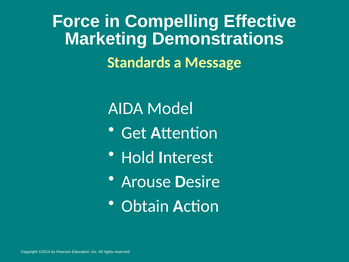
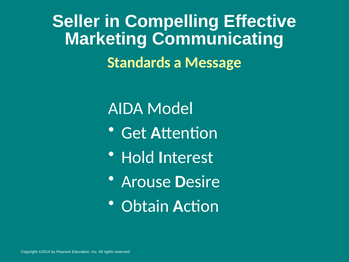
Force: Force -> Seller
Demonstrations: Demonstrations -> Communicating
